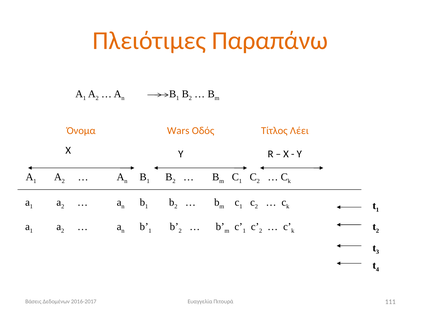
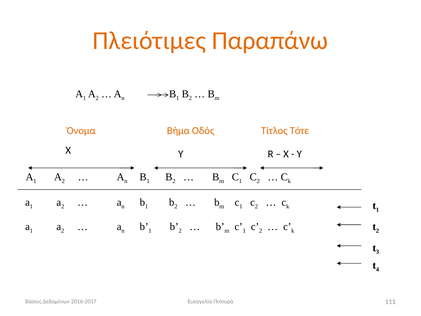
Wars: Wars -> Βήμα
Λέει: Λέει -> Τότε
